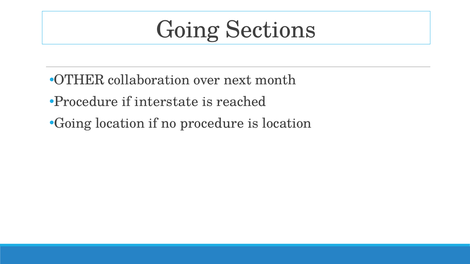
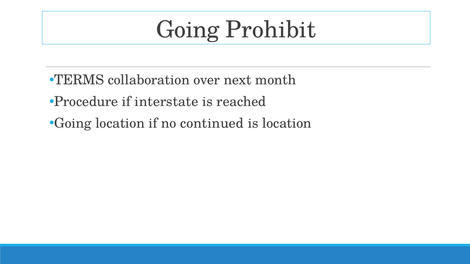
Sections: Sections -> Prohibit
OTHER: OTHER -> TERMS
no procedure: procedure -> continued
